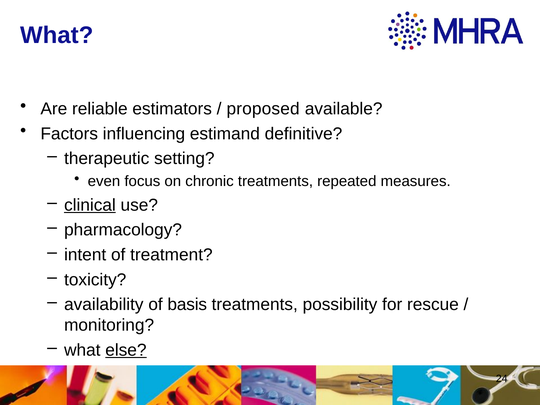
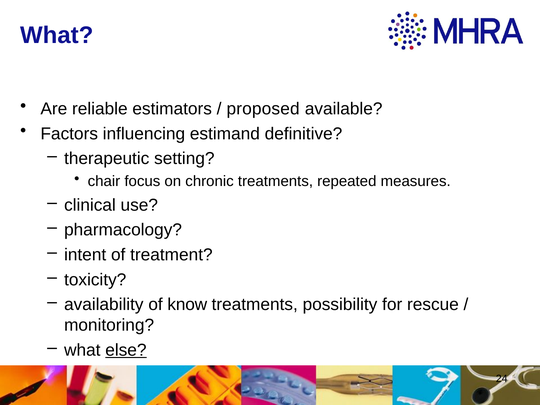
even: even -> chair
clinical underline: present -> none
basis: basis -> know
